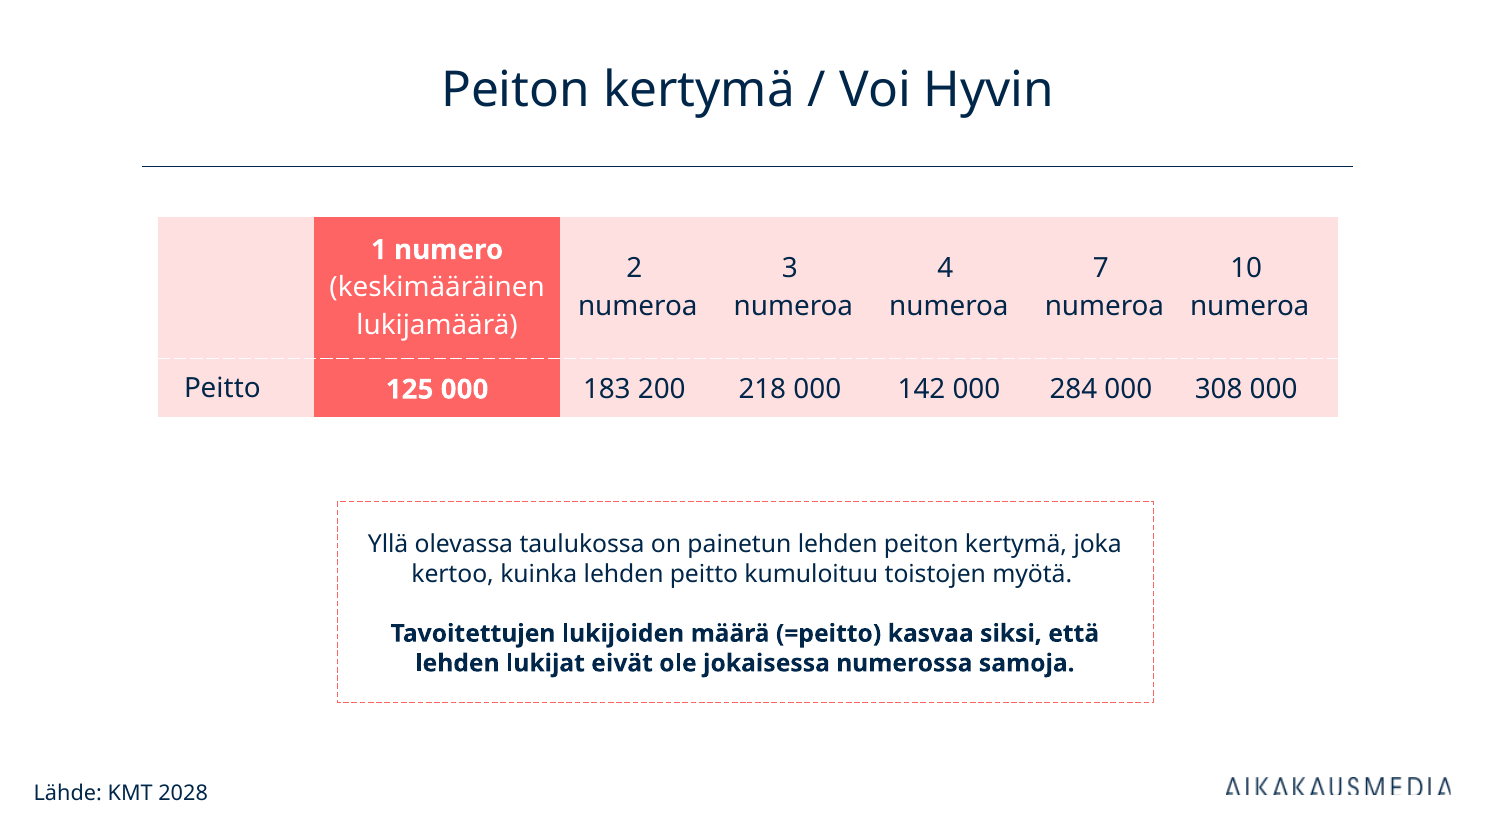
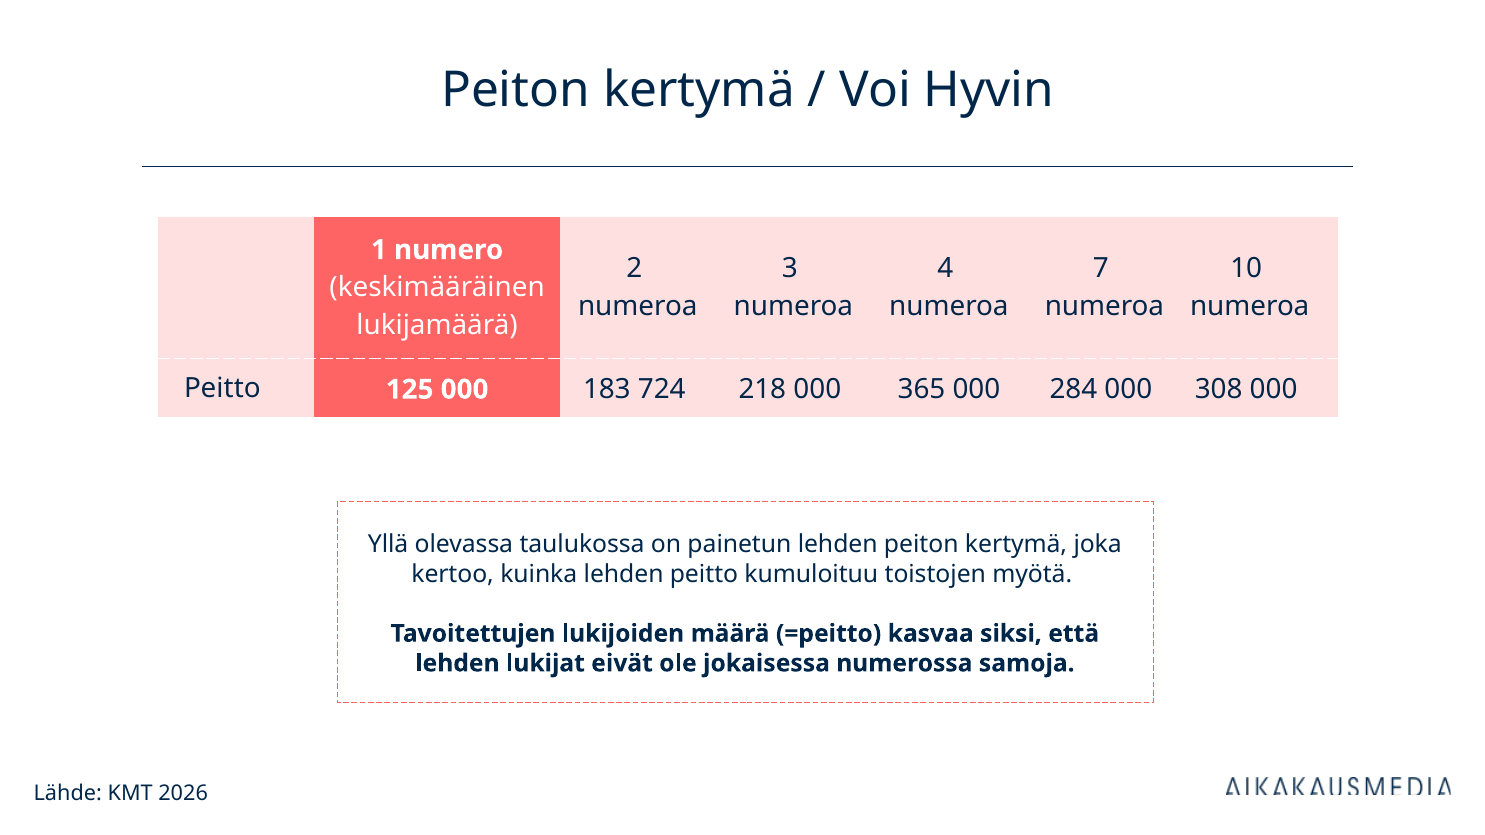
200: 200 -> 724
142: 142 -> 365
2028: 2028 -> 2026
